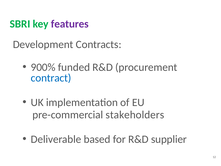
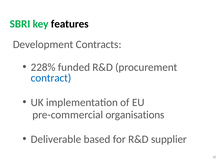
features colour: purple -> black
900%: 900% -> 228%
stakeholders: stakeholders -> organisations
